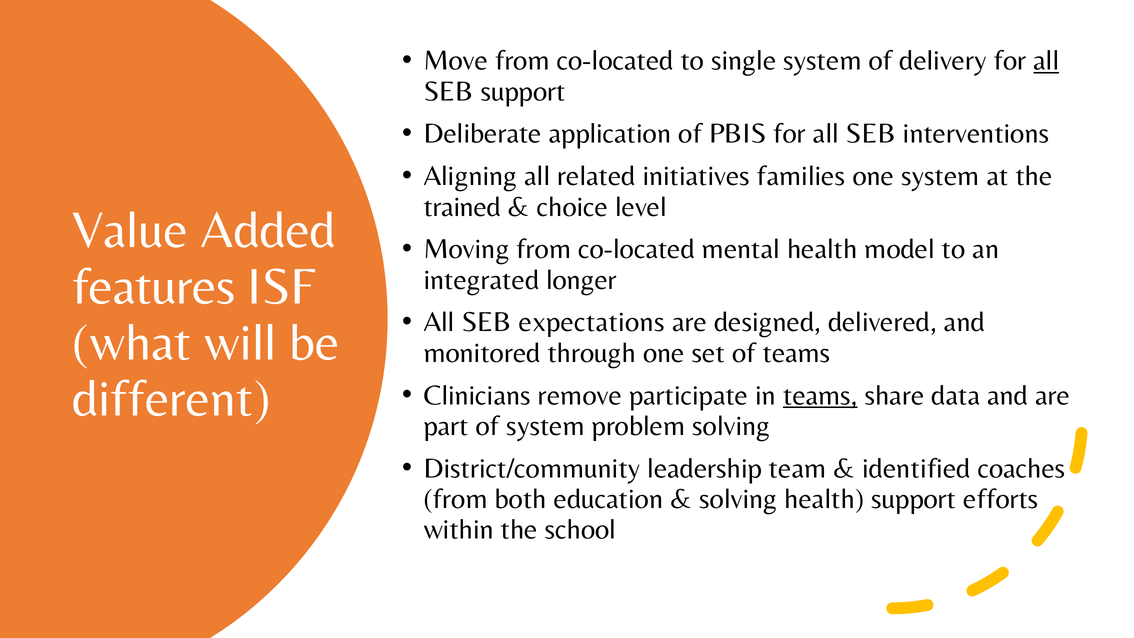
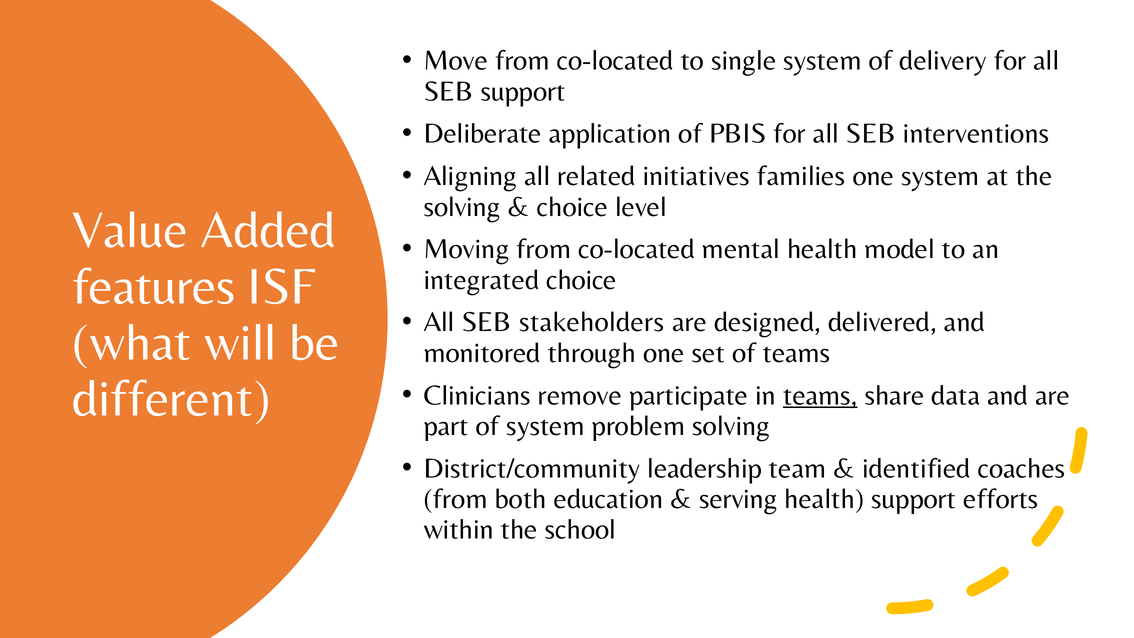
all at (1046, 61) underline: present -> none
trained at (462, 207): trained -> solving
integrated longer: longer -> choice
expectations: expectations -> stakeholders
solving at (738, 499): solving -> serving
